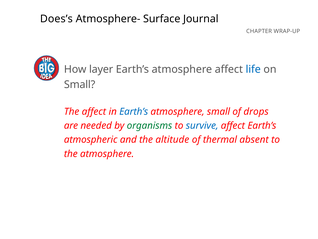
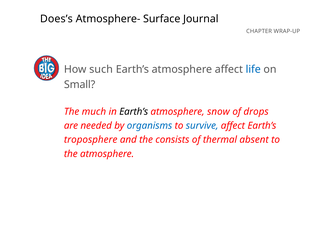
layer: layer -> such
The affect: affect -> much
Earth’s at (134, 112) colour: blue -> black
atmosphere small: small -> snow
organisms colour: green -> blue
atmospheric: atmospheric -> troposphere
altitude: altitude -> consists
